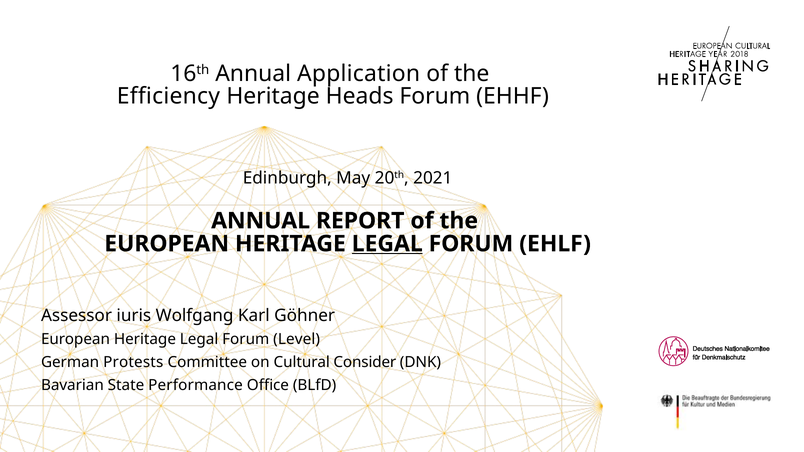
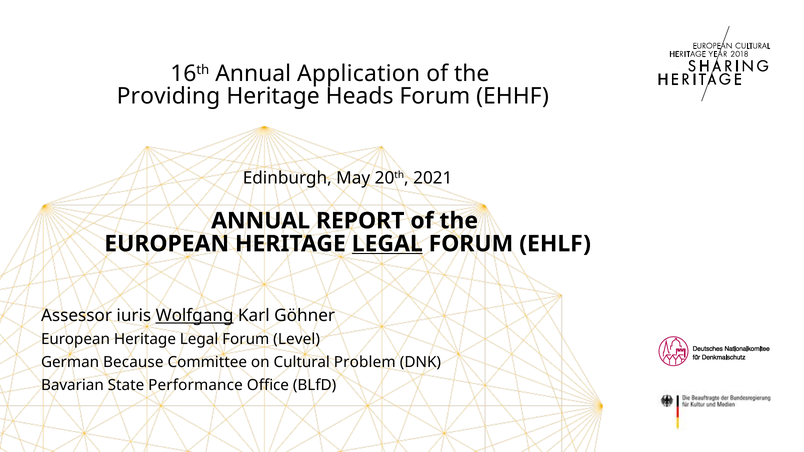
Efficiency: Efficiency -> Providing
Wolfgang underline: none -> present
Protests: Protests -> Because
Consider: Consider -> Problem
